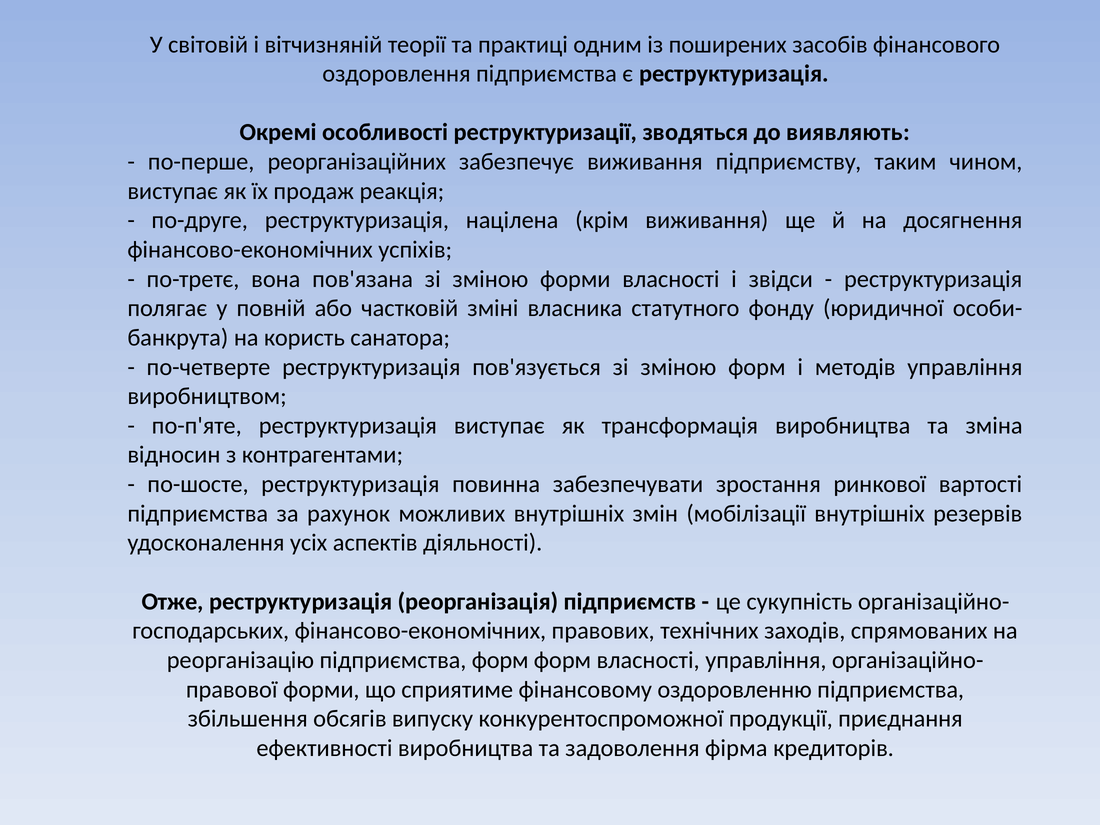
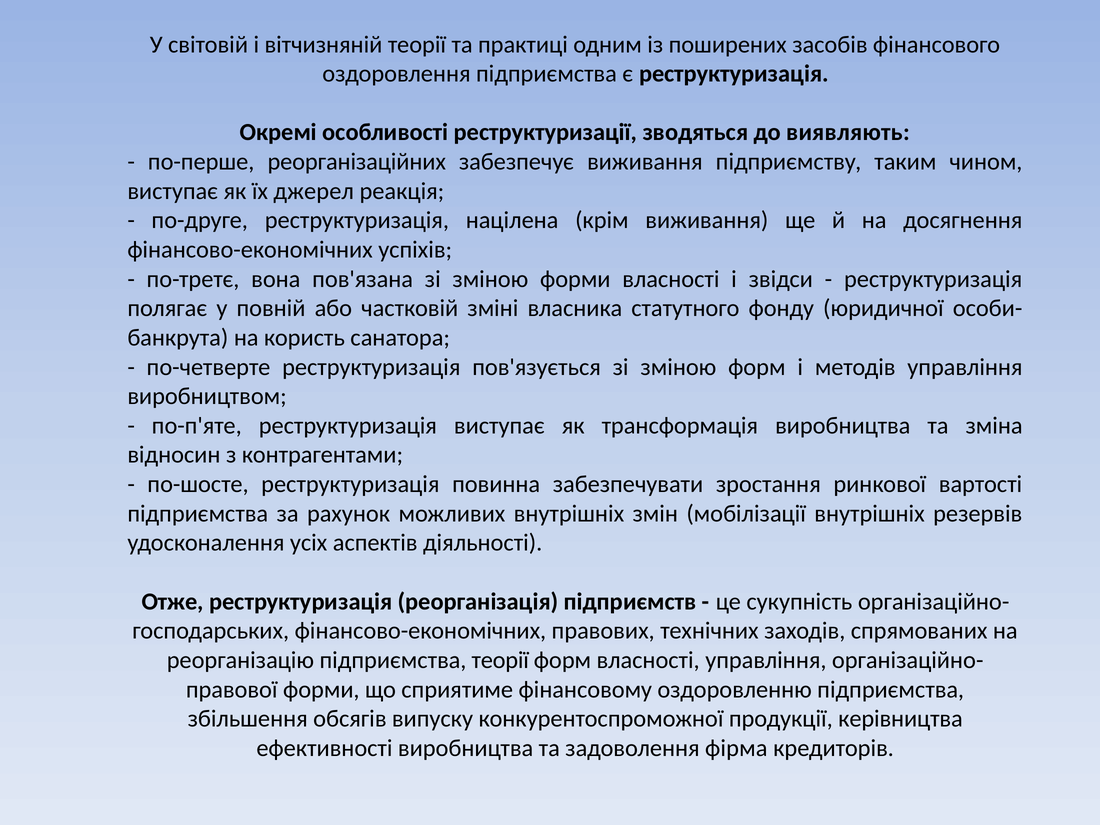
продаж: продаж -> джерел
підприємства форм: форм -> теорії
приєднання: приєднання -> керівництва
